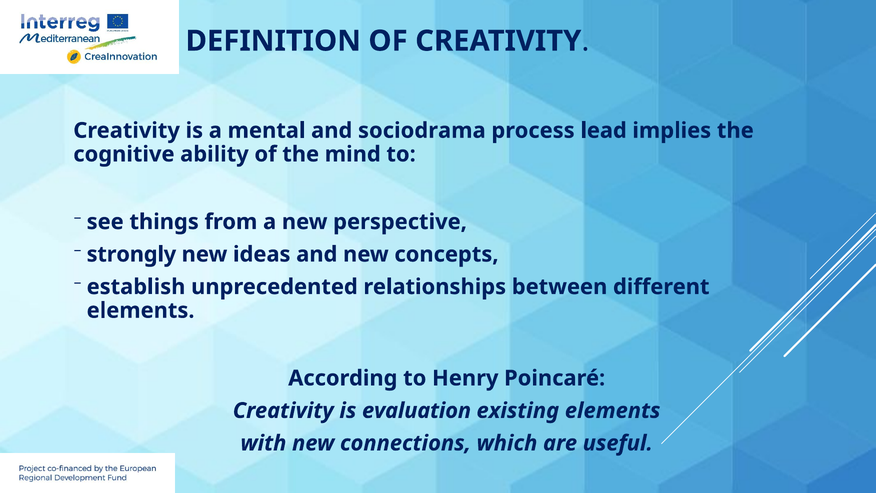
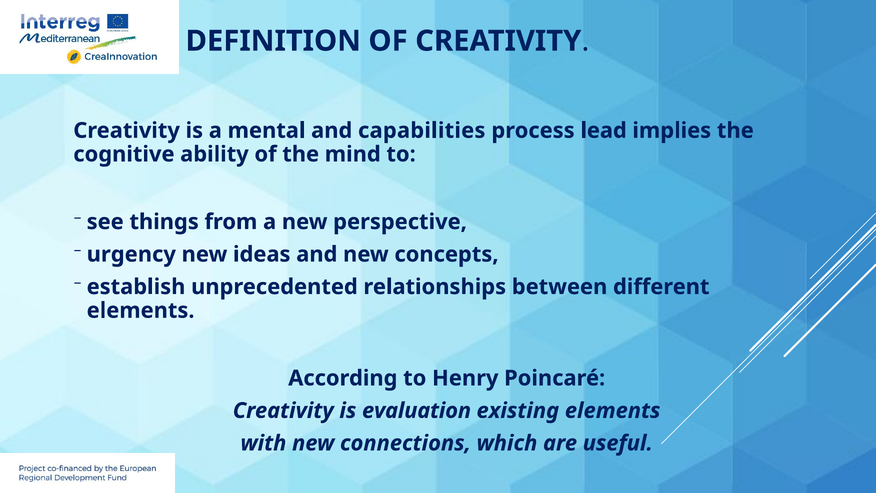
sociodrama: sociodrama -> capabilities
strongly: strongly -> urgency
